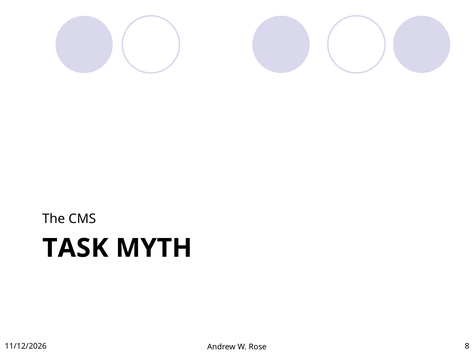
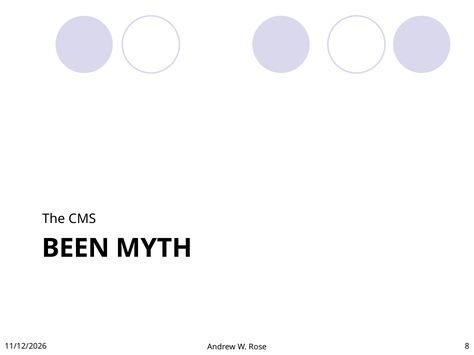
TASK: TASK -> BEEN
